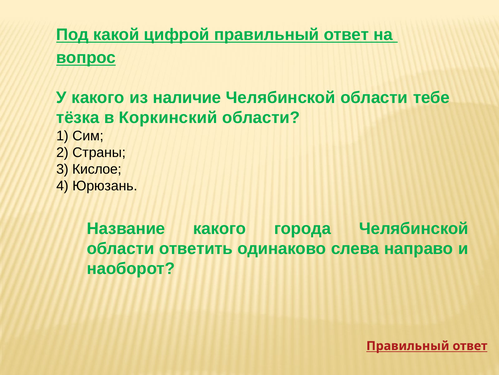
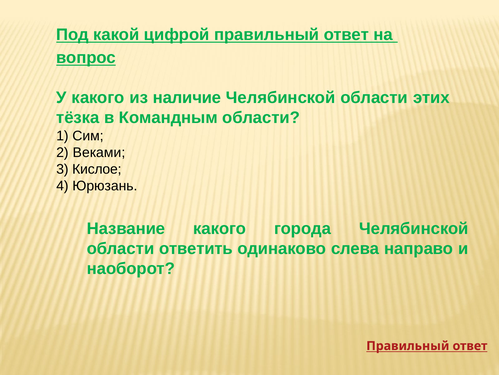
тебе: тебе -> этих
Коркинский: Коркинский -> Командным
Страны: Страны -> Веками
